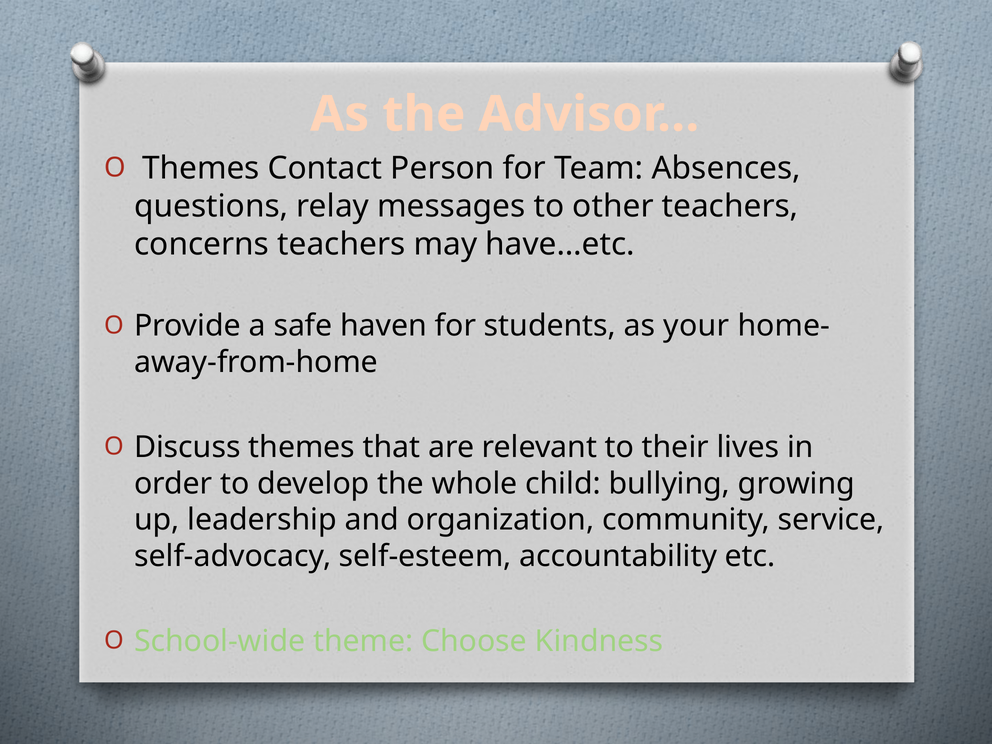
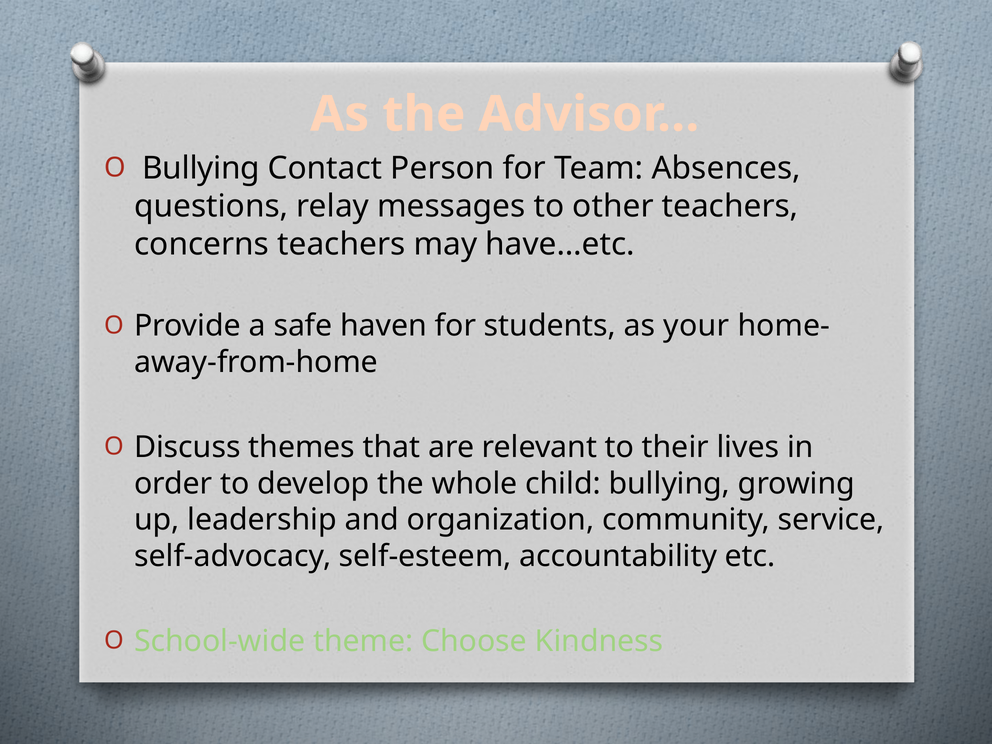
Themes at (201, 168): Themes -> Bullying
